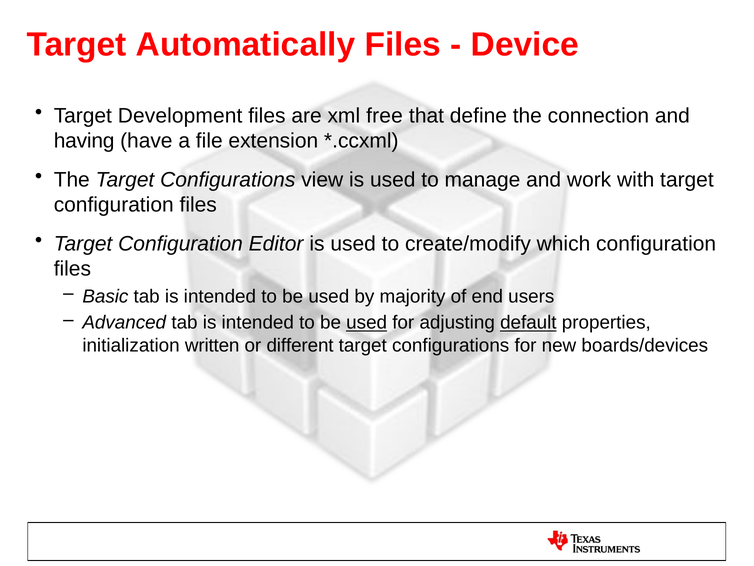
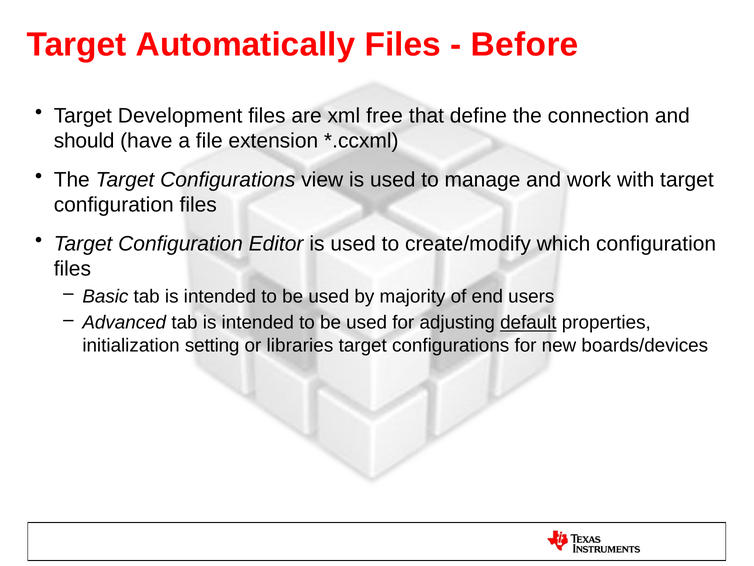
Device: Device -> Before
having: having -> should
used at (367, 322) underline: present -> none
written: written -> setting
different: different -> libraries
